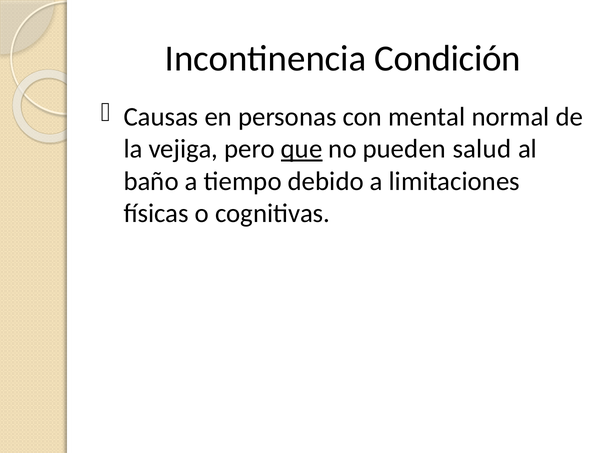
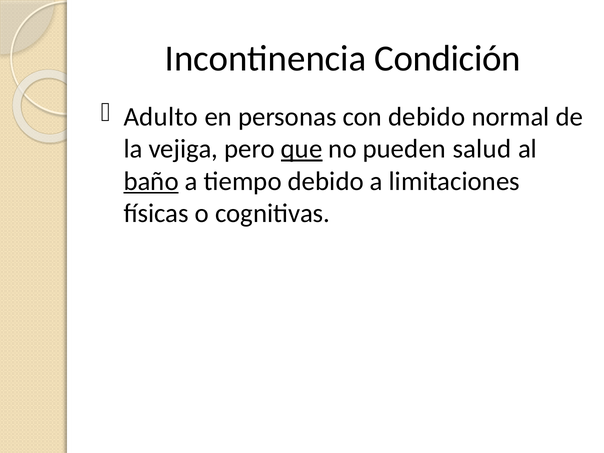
Causas: Causas -> Adulto
con mental: mental -> debido
baño underline: none -> present
